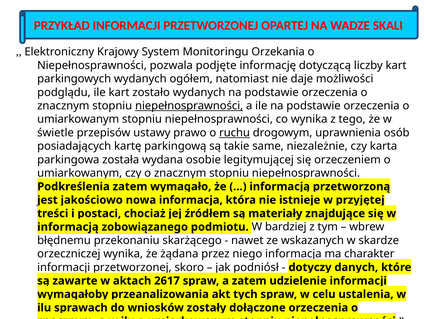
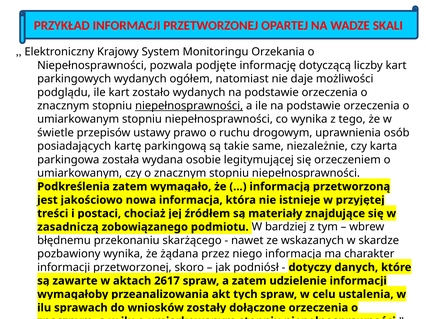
ruchu underline: present -> none
informacją at (68, 227): informacją -> zasadniczą
orzeczniczej: orzeczniczej -> pozbawiony
